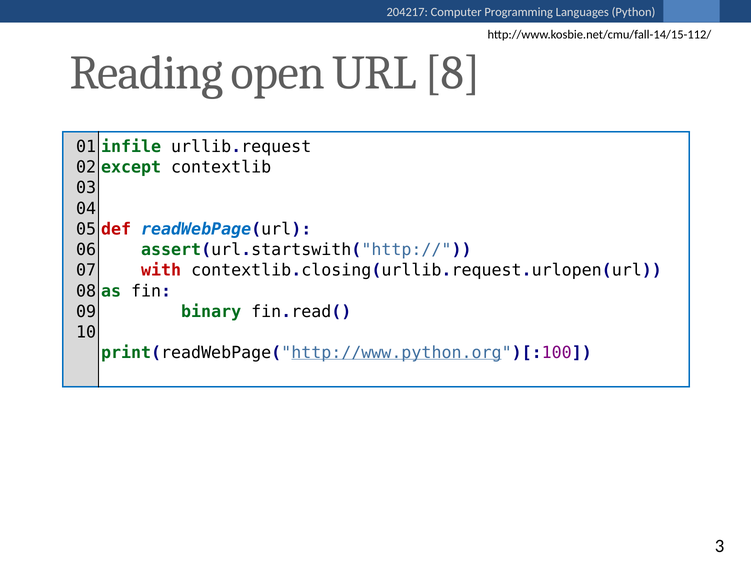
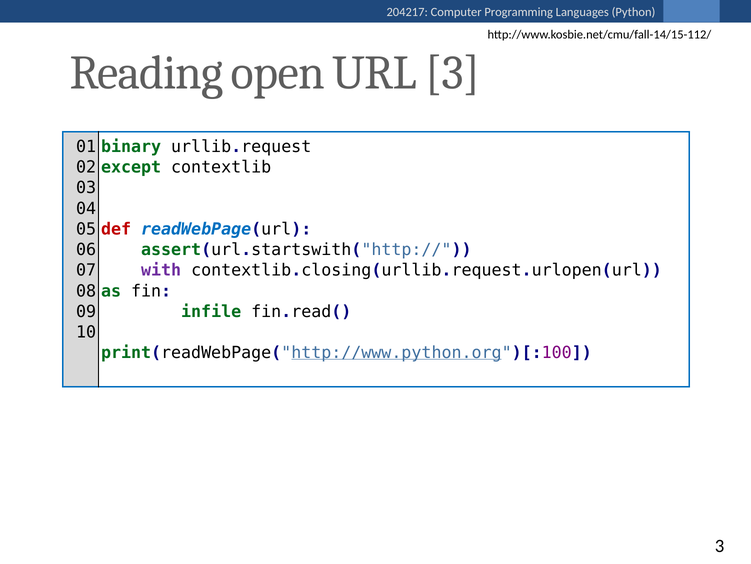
URL 8: 8 -> 3
infile: infile -> binary
with colour: red -> purple
binary: binary -> infile
